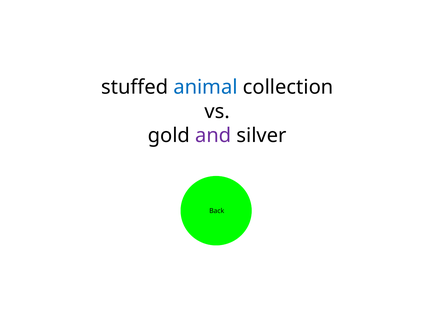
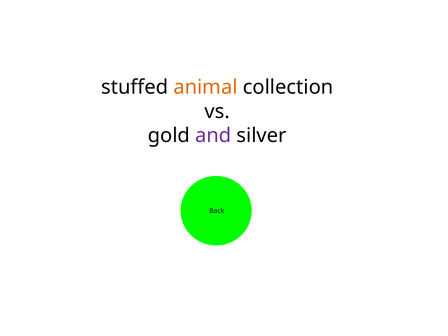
animal colour: blue -> orange
